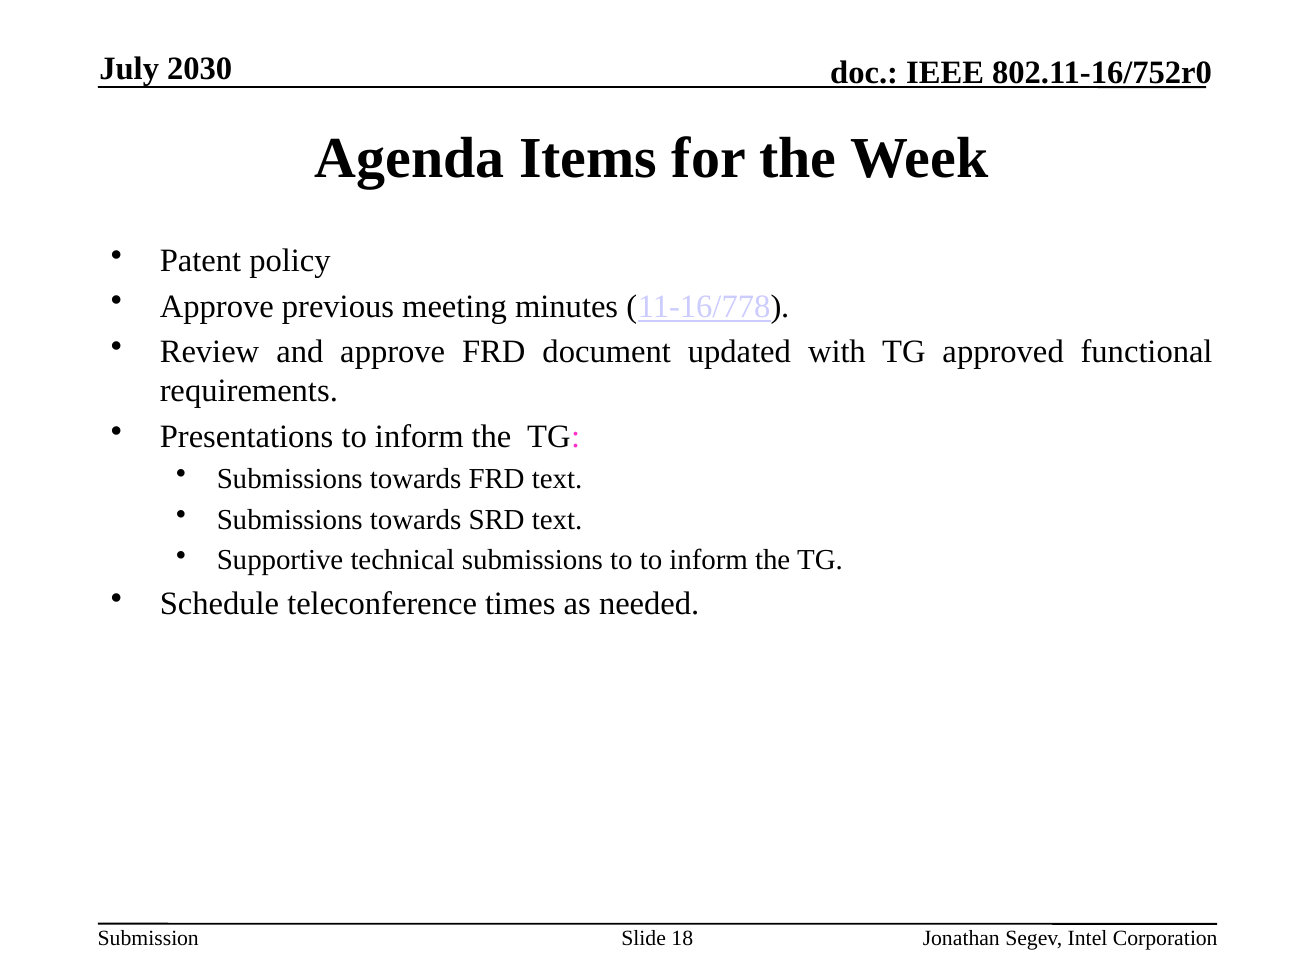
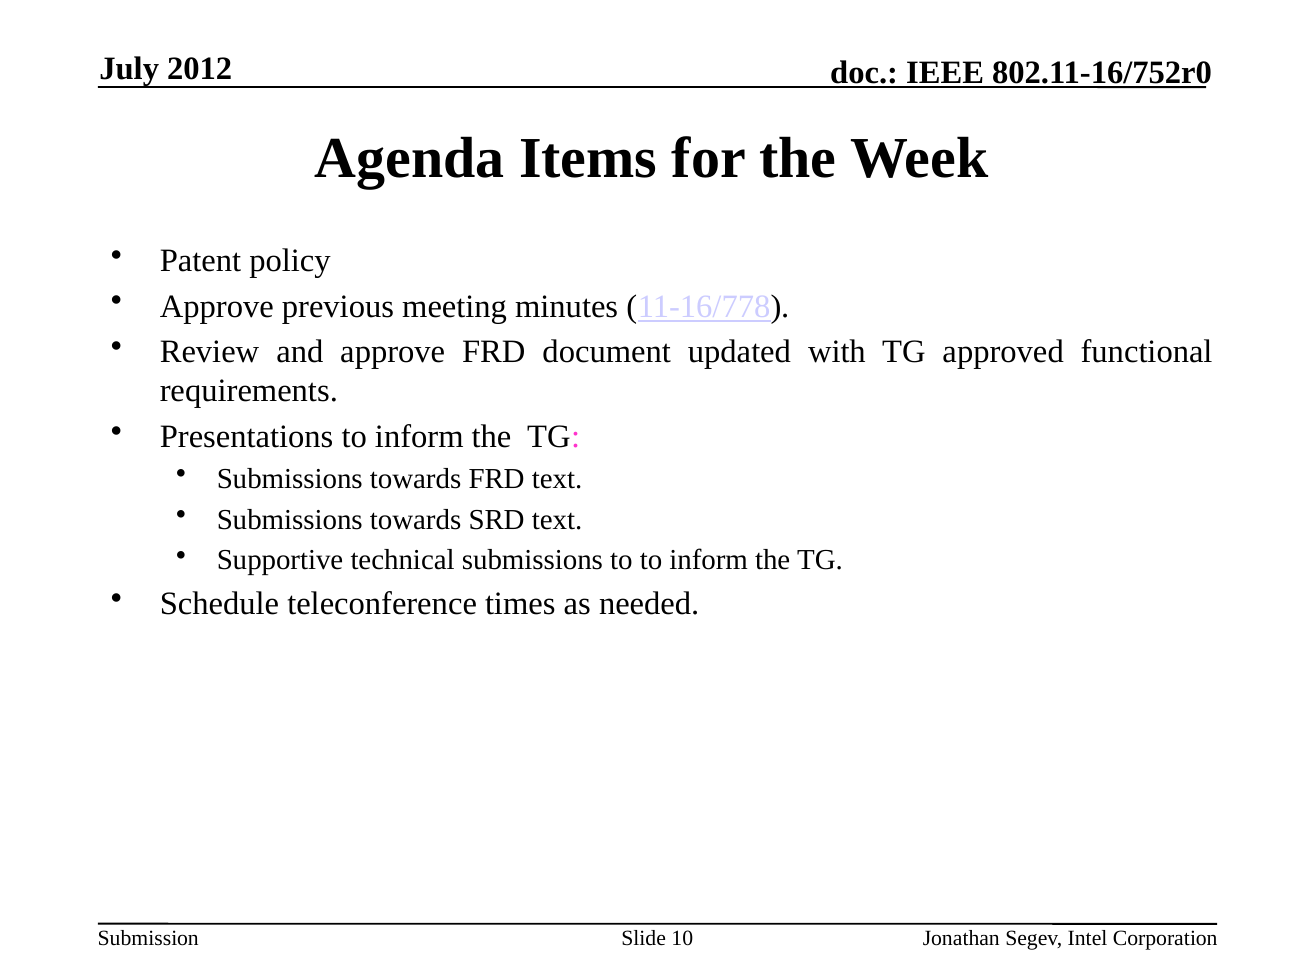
2030: 2030 -> 2012
18: 18 -> 10
